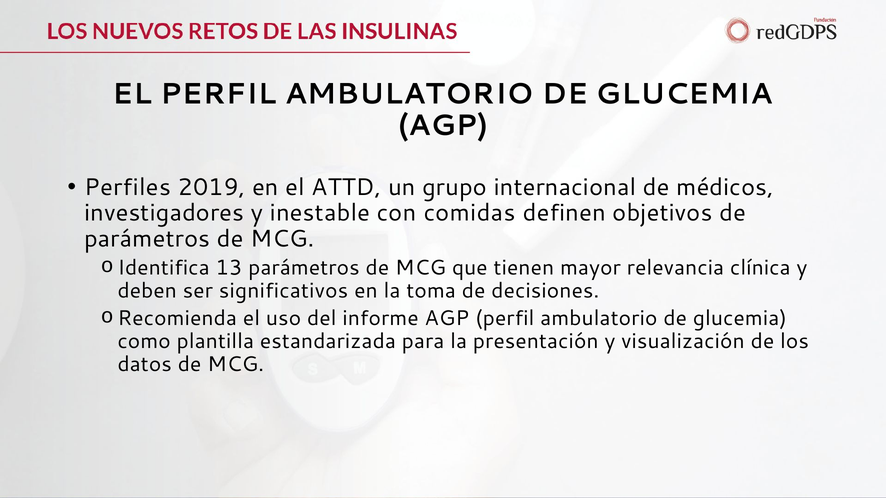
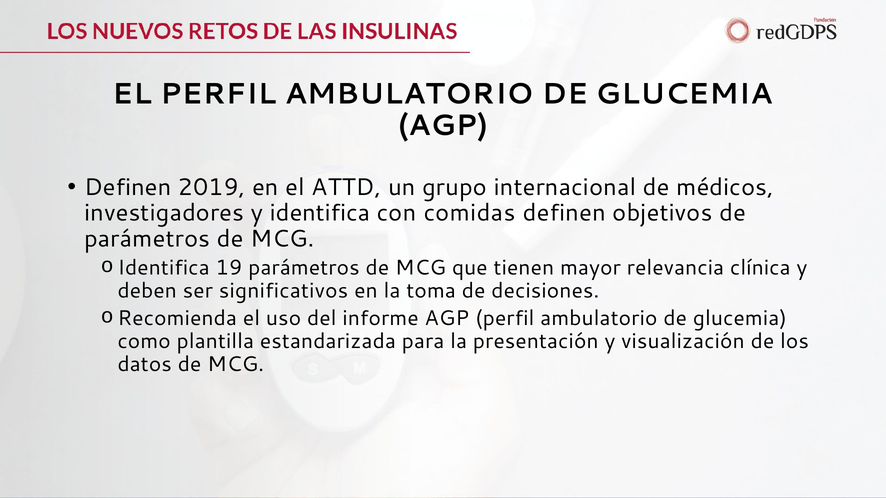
Perfiles at (128, 187): Perfiles -> Definen
y inestable: inestable -> identifica
13: 13 -> 19
